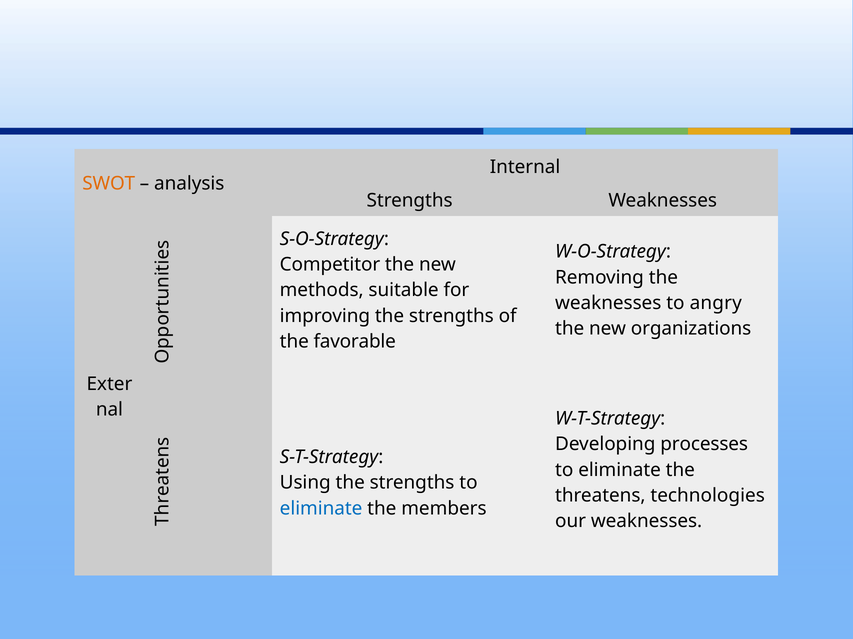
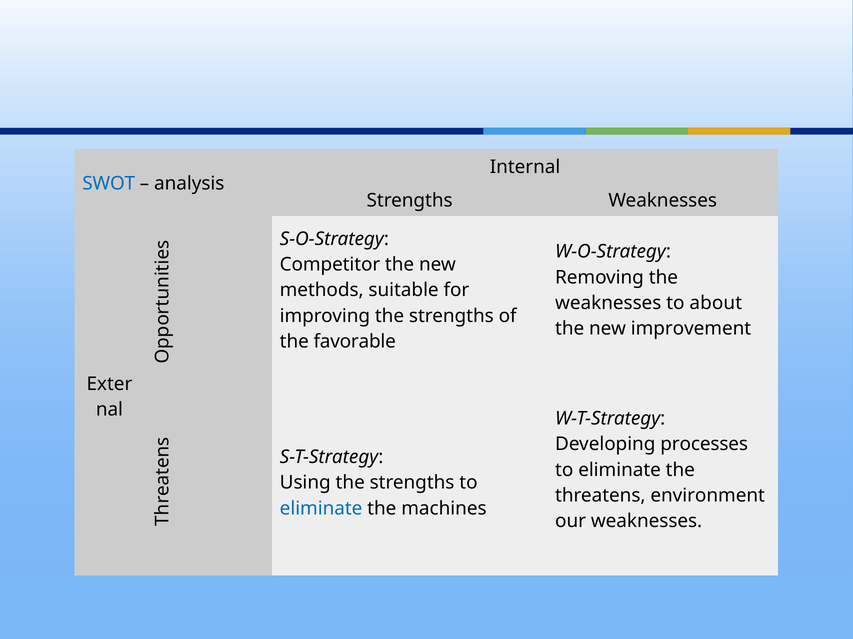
SWOT colour: orange -> blue
angry: angry -> about
organizations: organizations -> improvement
technologies: technologies -> environment
members: members -> machines
